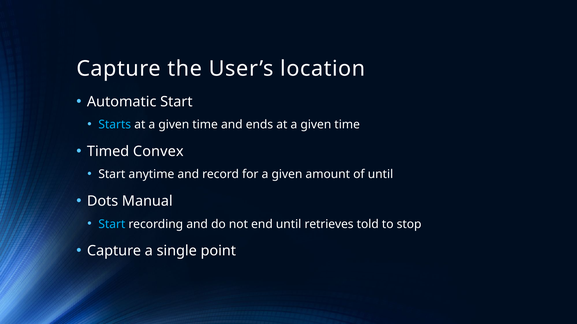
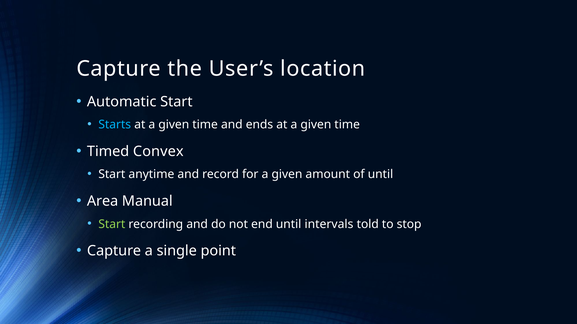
Dots: Dots -> Area
Start at (112, 224) colour: light blue -> light green
retrieves: retrieves -> intervals
